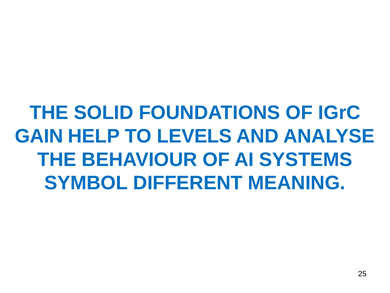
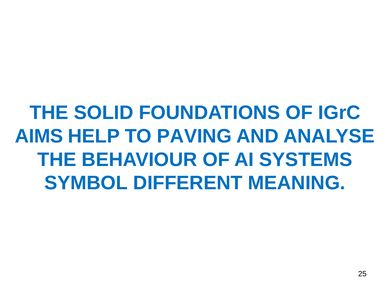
GAIN: GAIN -> AIMS
LEVELS: LEVELS -> PAVING
